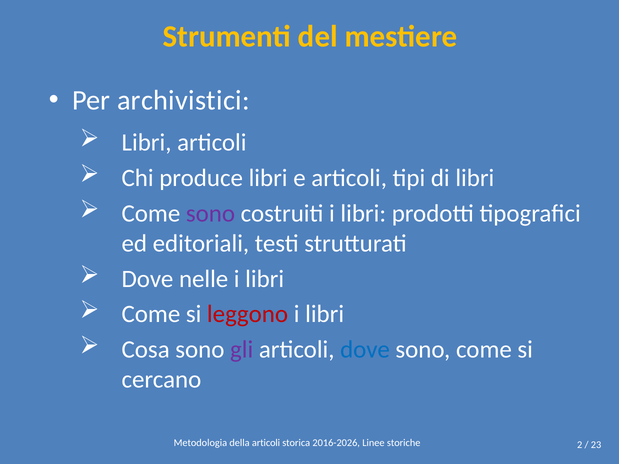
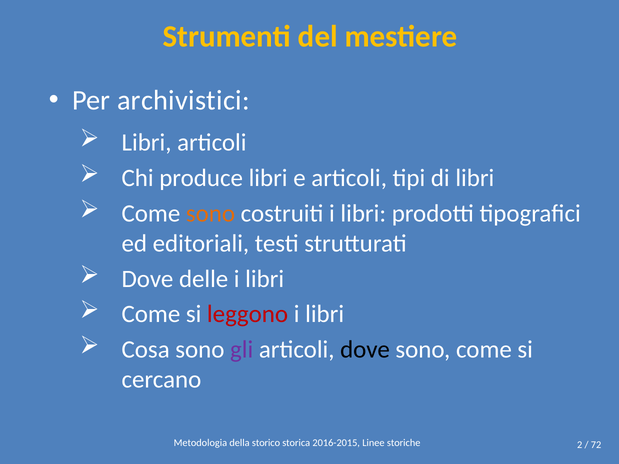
sono at (211, 214) colour: purple -> orange
nelle: nelle -> delle
dove at (365, 350) colour: blue -> black
della articoli: articoli -> storico
2016-2026: 2016-2026 -> 2016-2015
23: 23 -> 72
